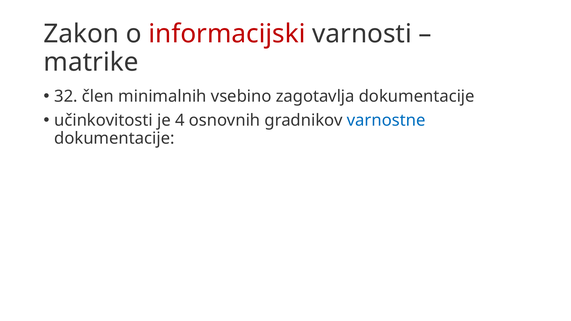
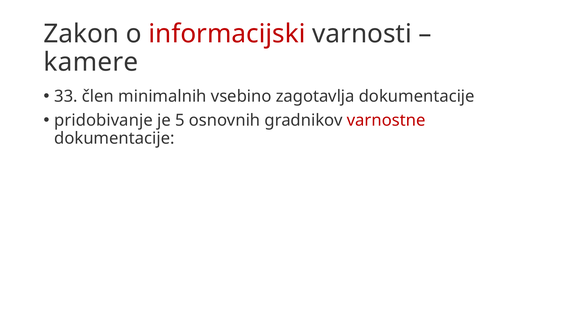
matrike: matrike -> kamere
32: 32 -> 33
učinkovitosti: učinkovitosti -> pridobivanje
4: 4 -> 5
varnostne colour: blue -> red
